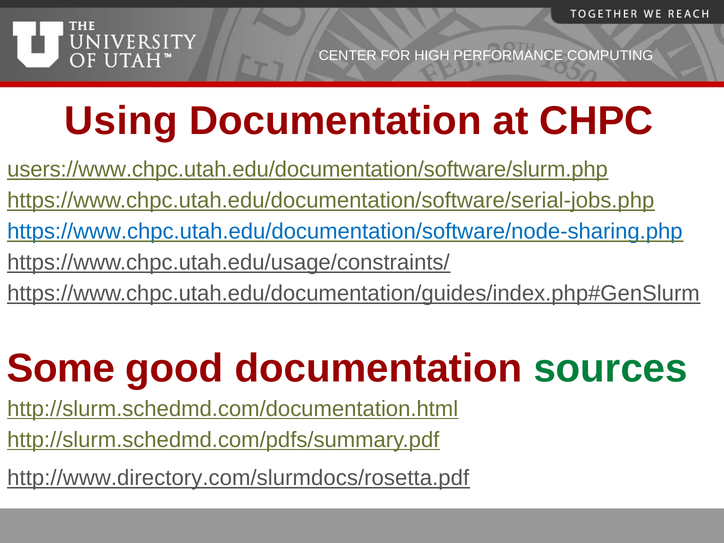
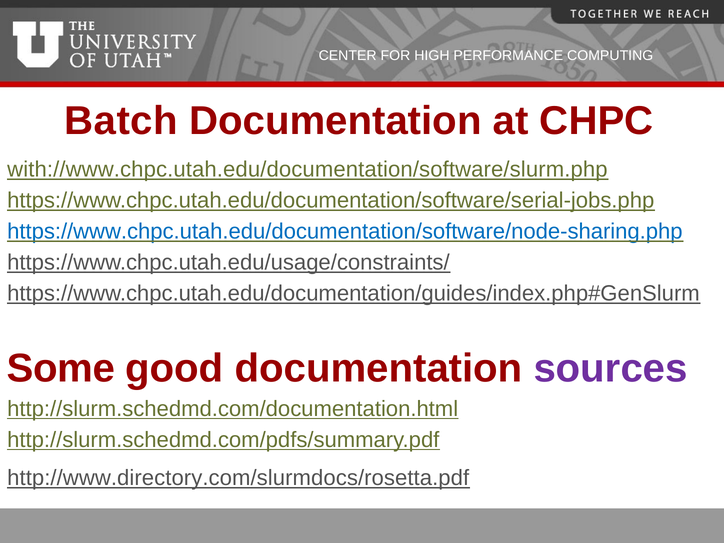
Using: Using -> Batch
users://www.chpc.utah.edu/documentation/software/slurm.php: users://www.chpc.utah.edu/documentation/software/slurm.php -> with://www.chpc.utah.edu/documentation/software/slurm.php
sources colour: green -> purple
